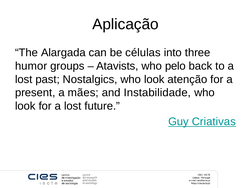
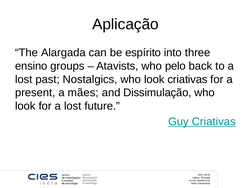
células: células -> espírito
humor: humor -> ensino
look atenção: atenção -> criativas
Instabilidade: Instabilidade -> Dissimulação
